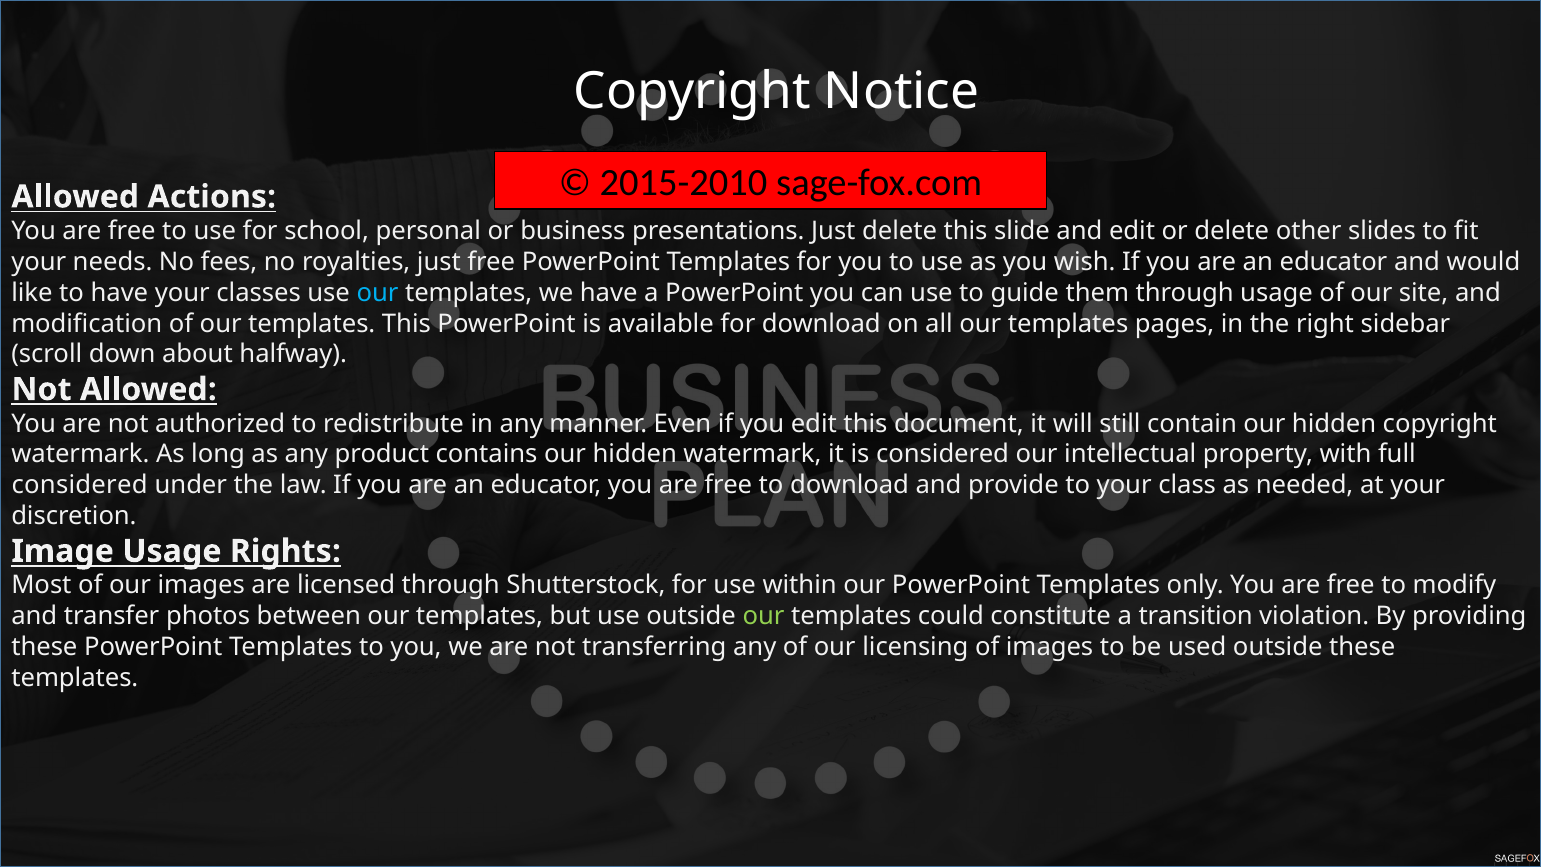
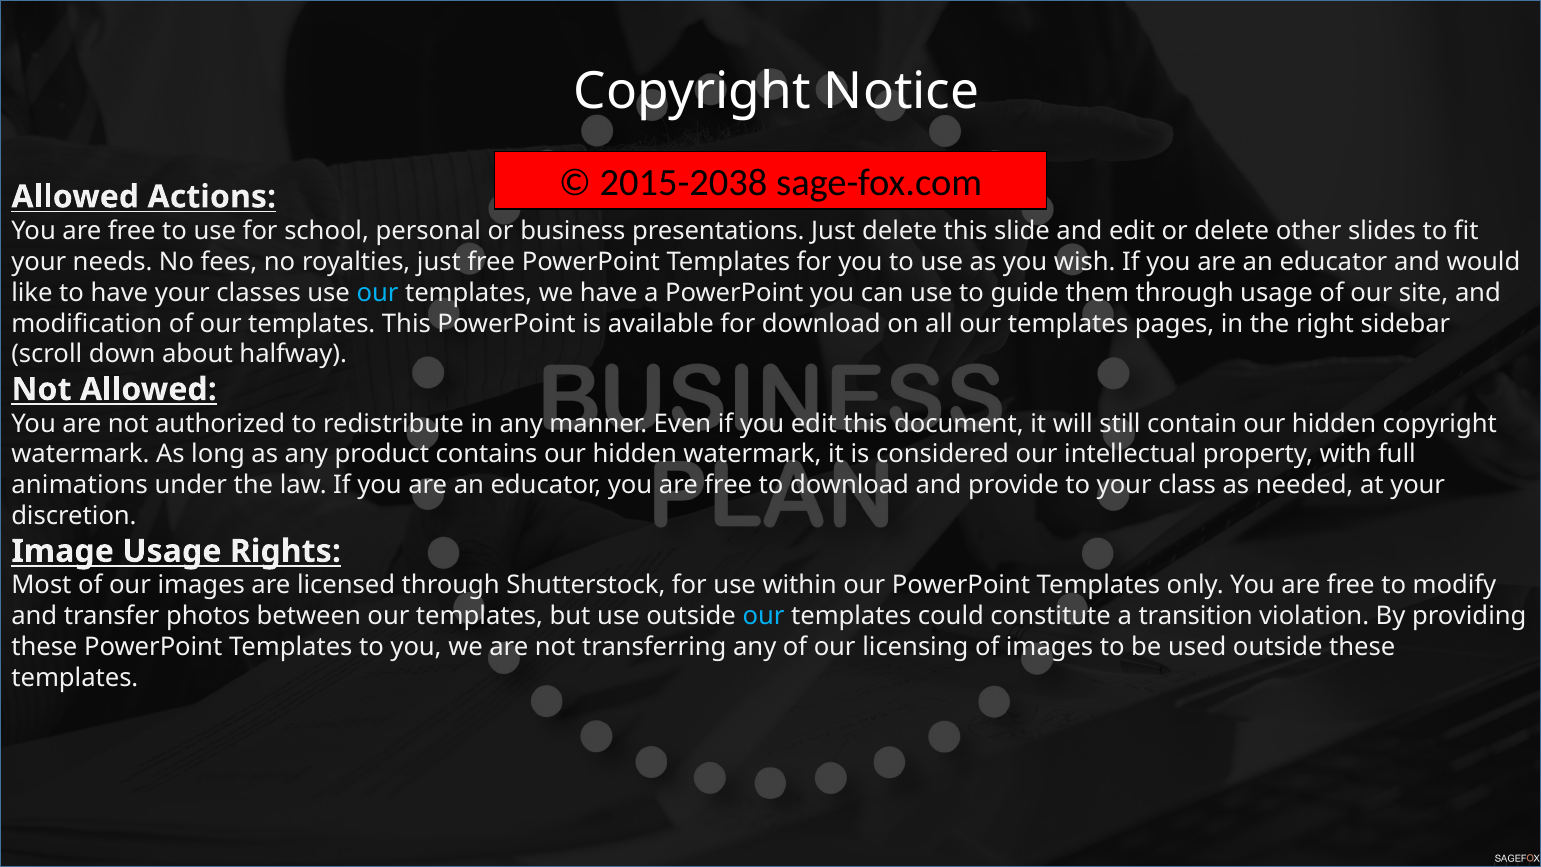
2015-2010: 2015-2010 -> 2015-2038
considered at (80, 485): considered -> animations
our at (764, 616) colour: light green -> light blue
